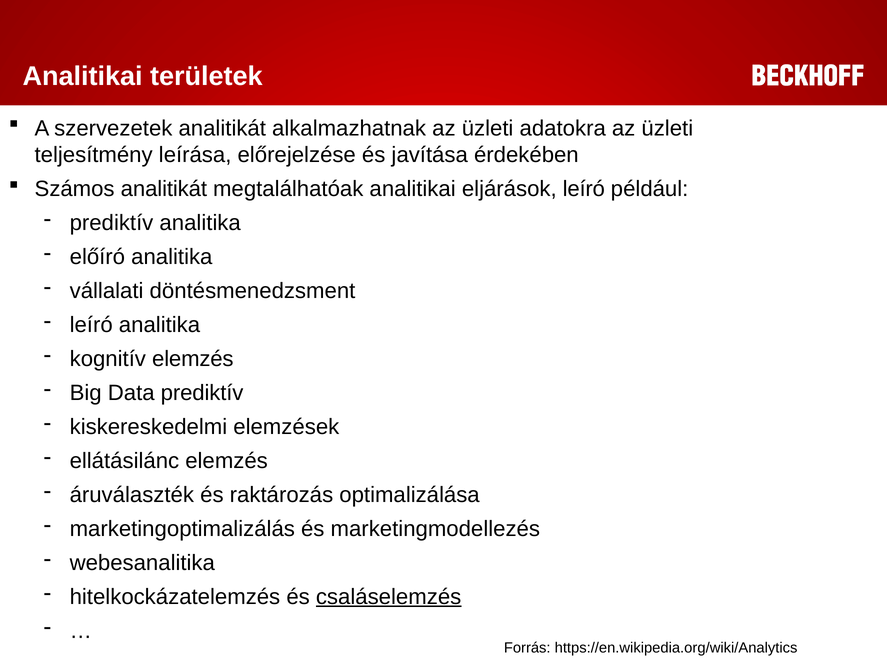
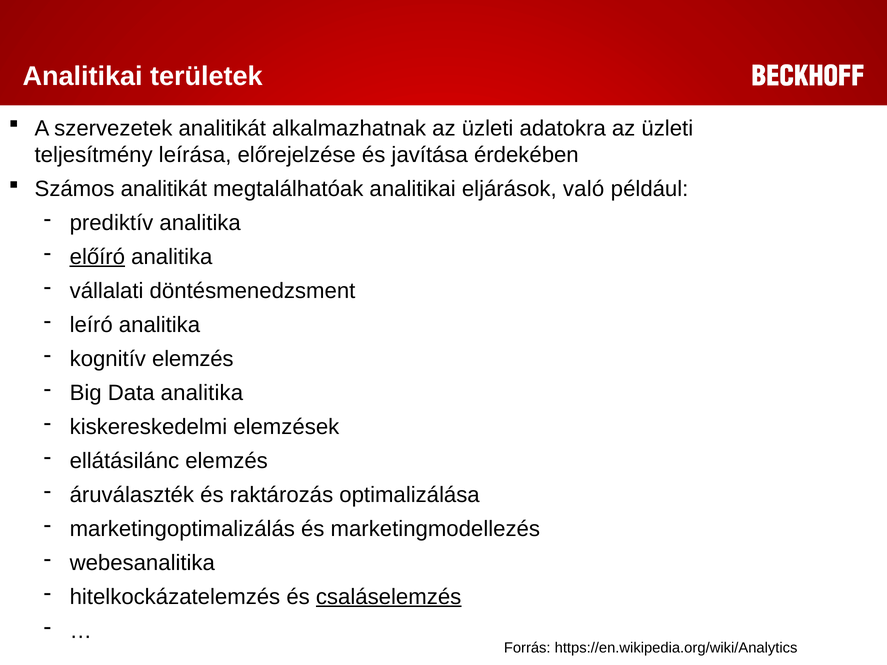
eljárások leíró: leíró -> való
előíró underline: none -> present
Data prediktív: prediktív -> analitika
